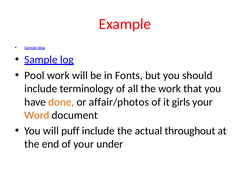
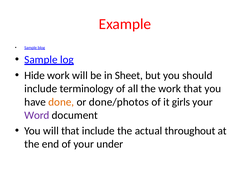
Pool: Pool -> Hide
Fonts: Fonts -> Sheet
affair/photos: affair/photos -> done/photos
Word colour: orange -> purple
will puff: puff -> that
